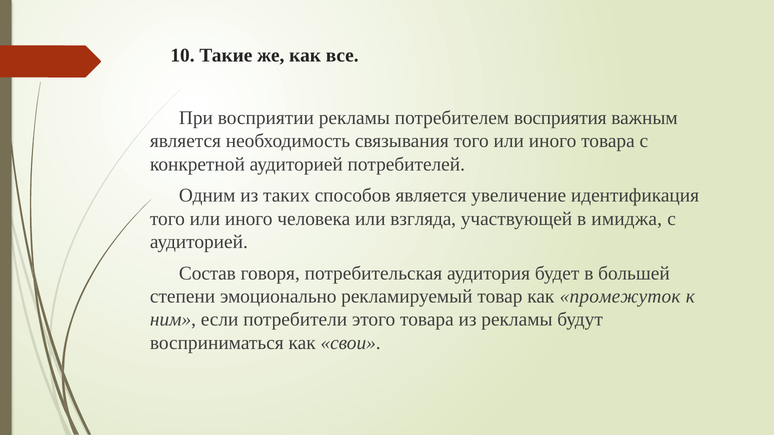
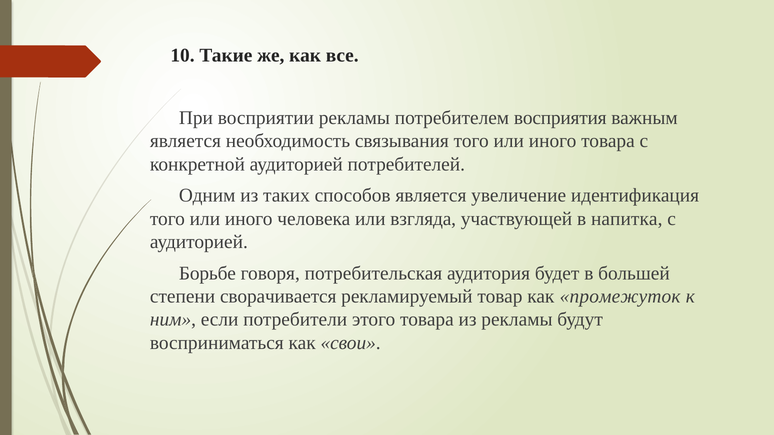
имиджа: имиджа -> напитка
Состав: Состав -> Борьбе
эмоционально: эмоционально -> сворачивается
